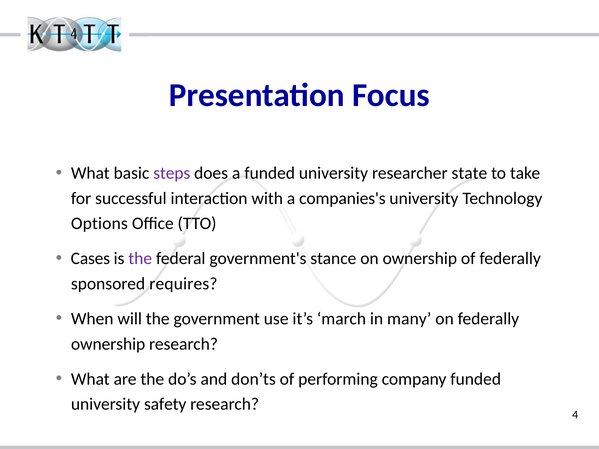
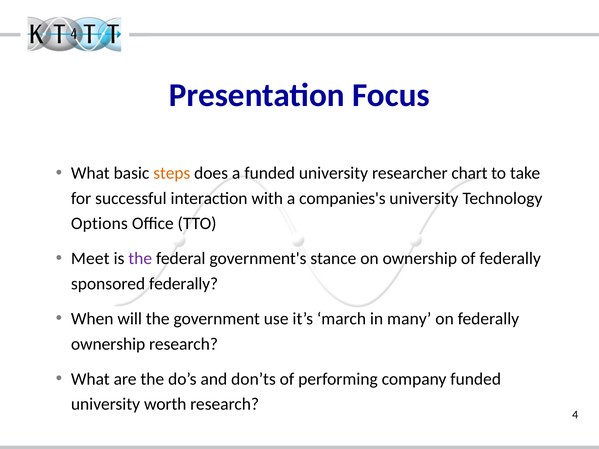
steps colour: purple -> orange
state: state -> chart
Cases: Cases -> Meet
sponsored requires: requires -> federally
safety: safety -> worth
